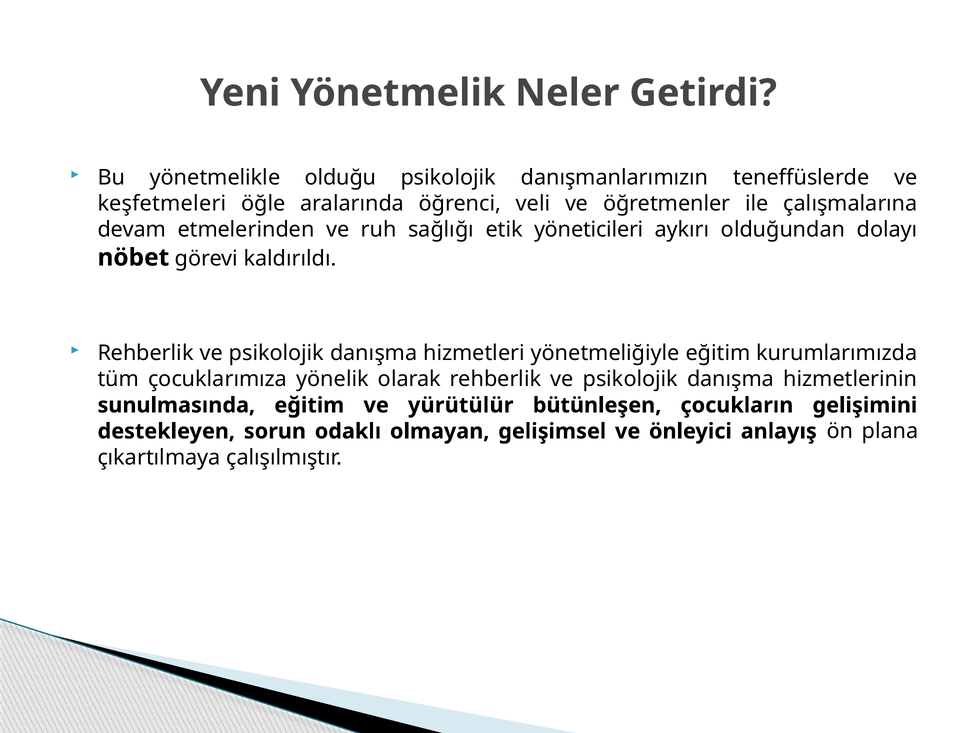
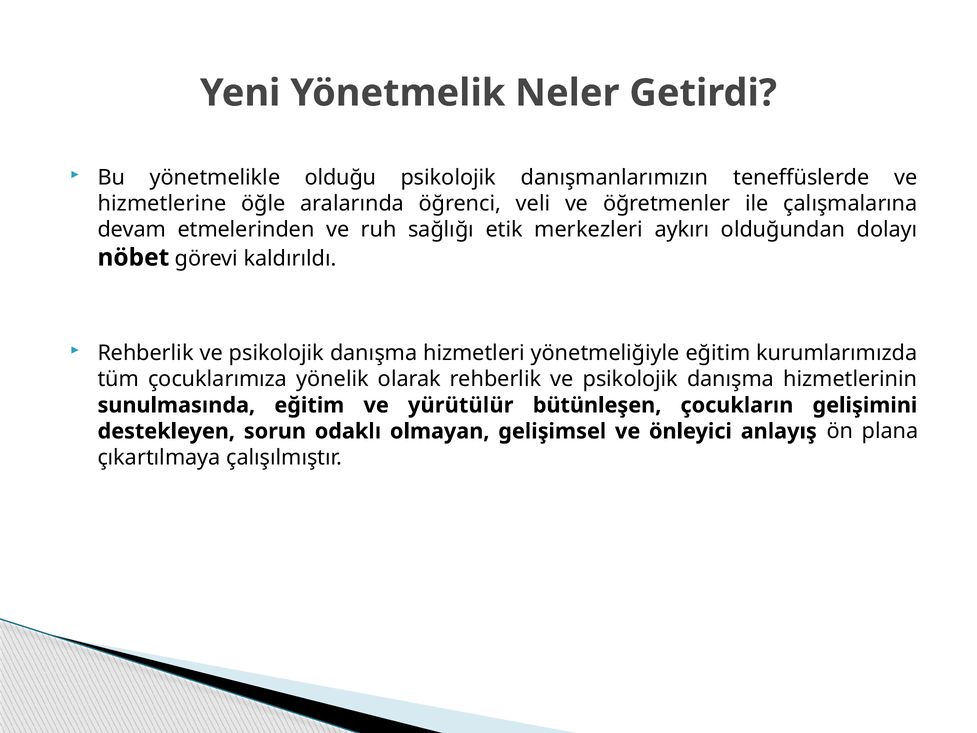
keşfetmeleri: keşfetmeleri -> hizmetlerine
yöneticileri: yöneticileri -> merkezleri
